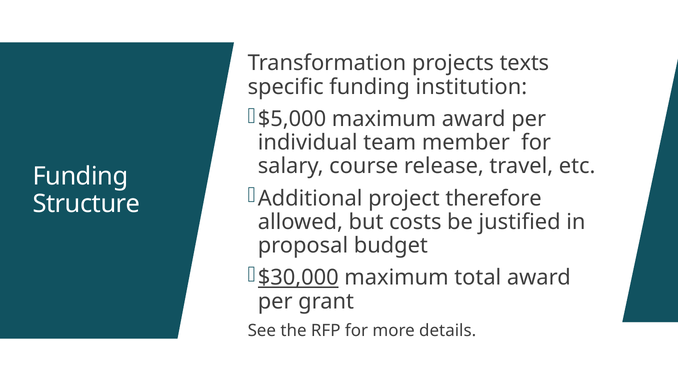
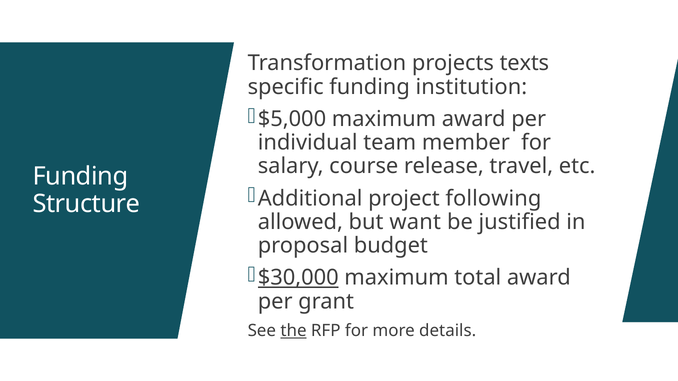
therefore: therefore -> following
costs: costs -> want
the underline: none -> present
